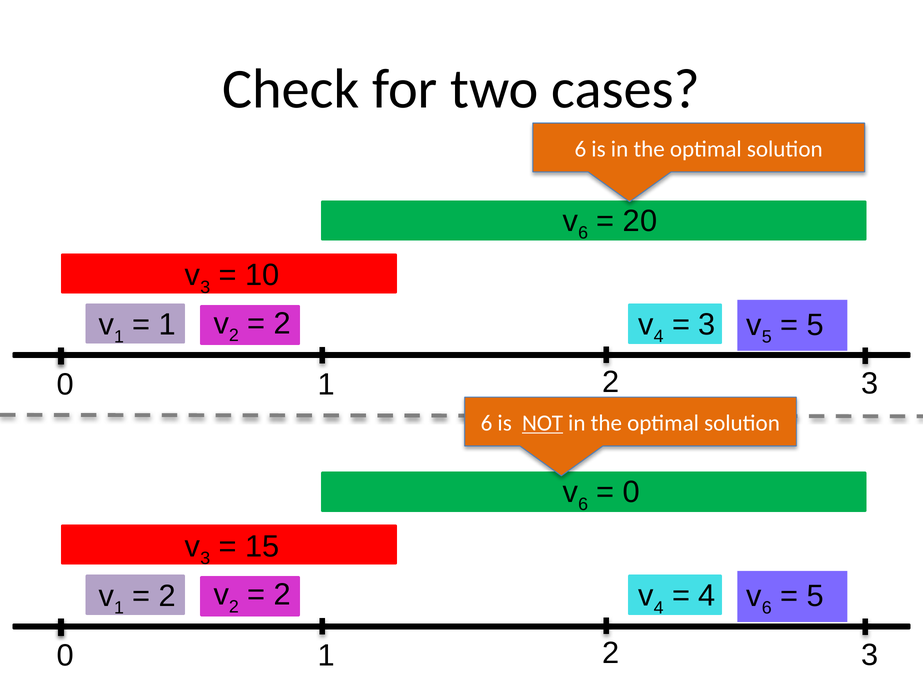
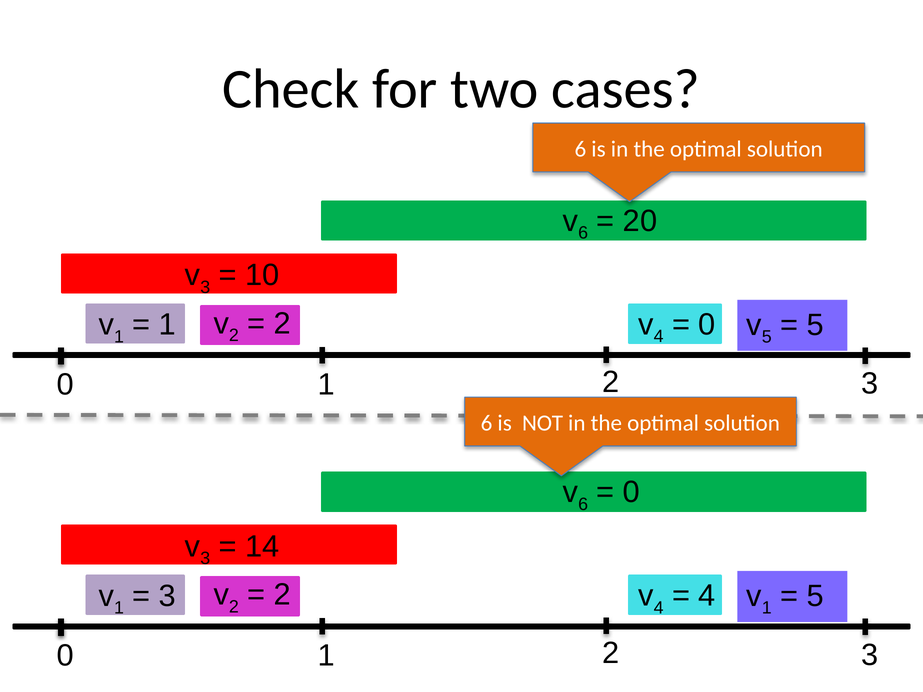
3 at (707, 325): 3 -> 0
NOT underline: present -> none
15: 15 -> 14
2 at (167, 596): 2 -> 3
6 at (767, 608): 6 -> 1
